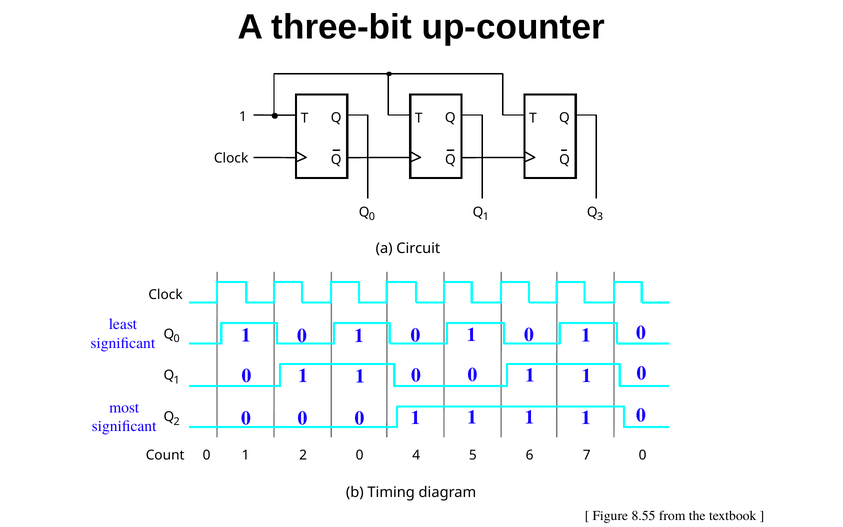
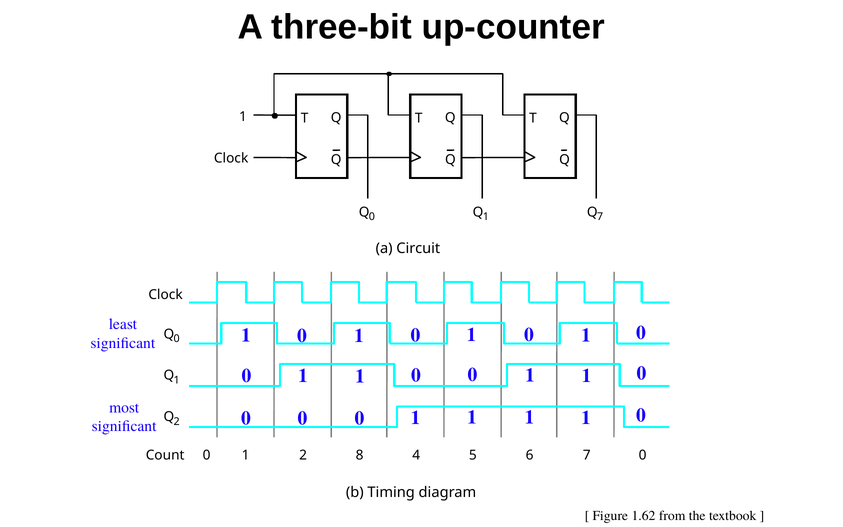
Q 3: 3 -> 7
2 0: 0 -> 8
8.55: 8.55 -> 1.62
